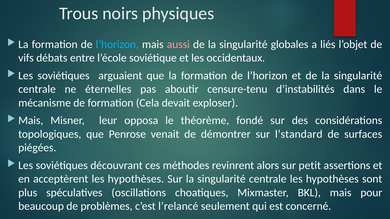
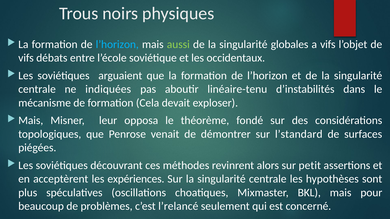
aussi colour: pink -> light green
a liés: liés -> vifs
éternelles: éternelles -> indiquées
censure-tenu: censure-tenu -> linéaire-tenu
acceptèrent les hypothèses: hypothèses -> expériences
